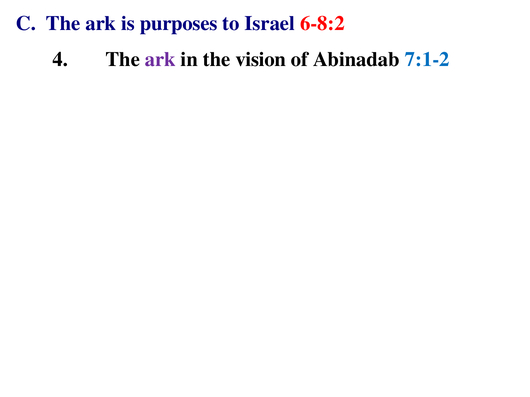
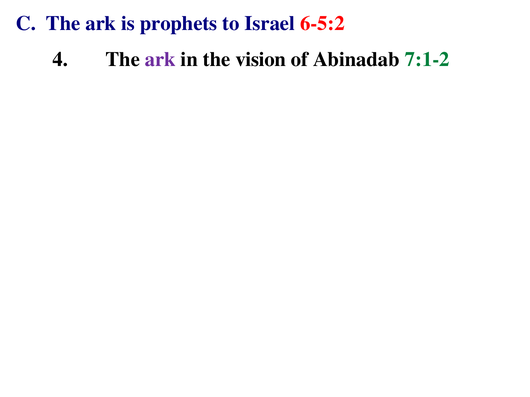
purposes: purposes -> prophets
6-8:2: 6-8:2 -> 6-5:2
7:1-2 colour: blue -> green
